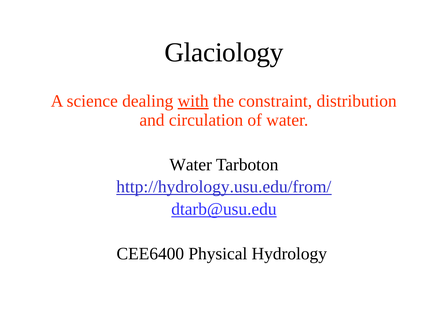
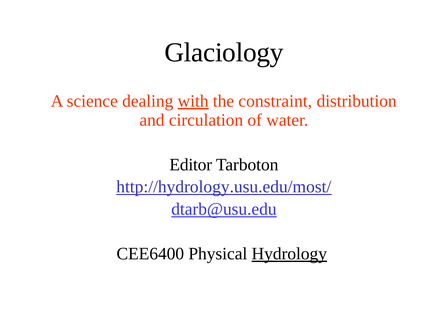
Water at (191, 165): Water -> Editor
http://hydrology.usu.edu/from/: http://hydrology.usu.edu/from/ -> http://hydrology.usu.edu/most/
Hydrology underline: none -> present
